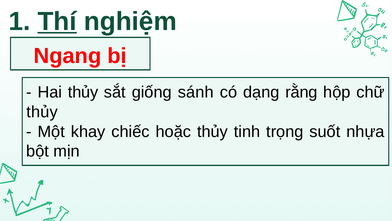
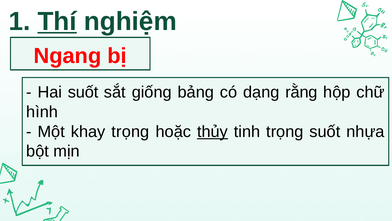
Hai thủy: thủy -> suốt
sánh: sánh -> bảng
thủy at (42, 112): thủy -> hình
khay chiếc: chiếc -> trọng
thủy at (212, 131) underline: none -> present
